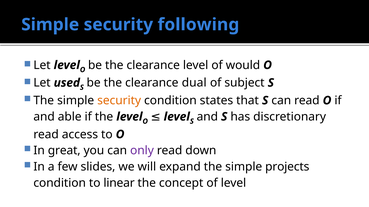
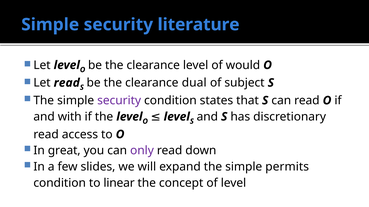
following: following -> literature
Let used: used -> read
security at (119, 101) colour: orange -> purple
able: able -> with
projects: projects -> permits
